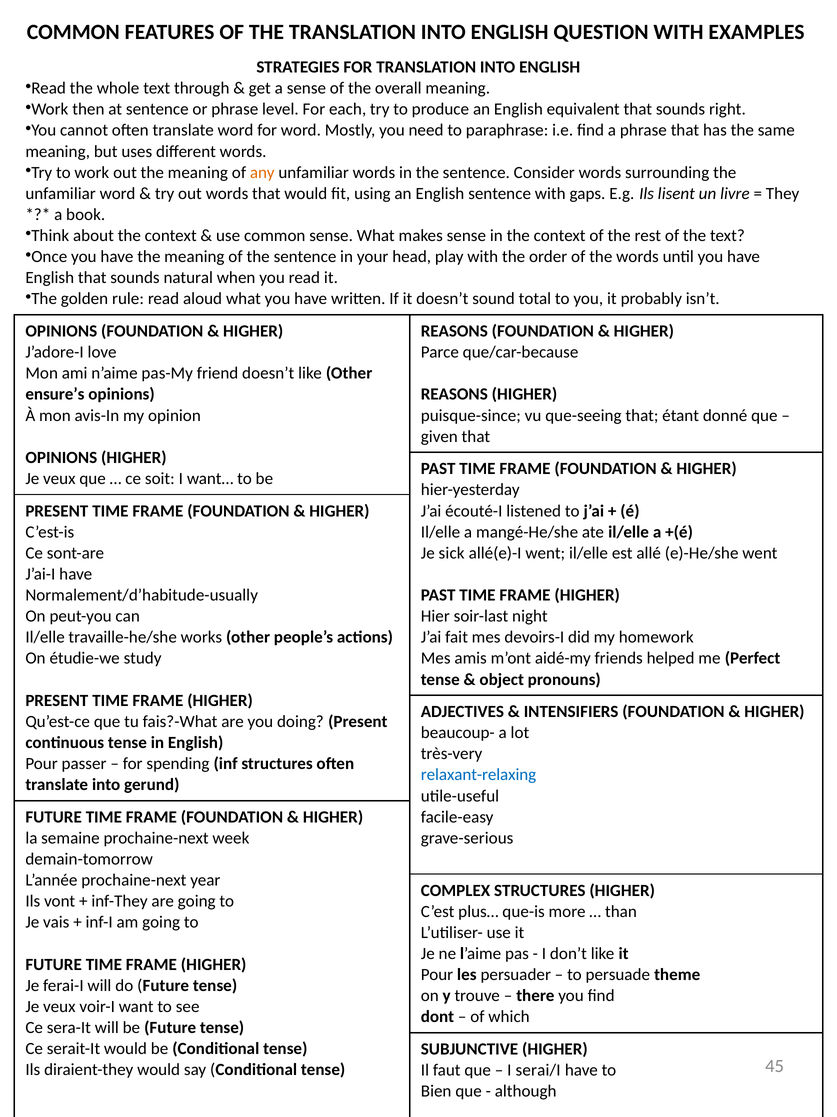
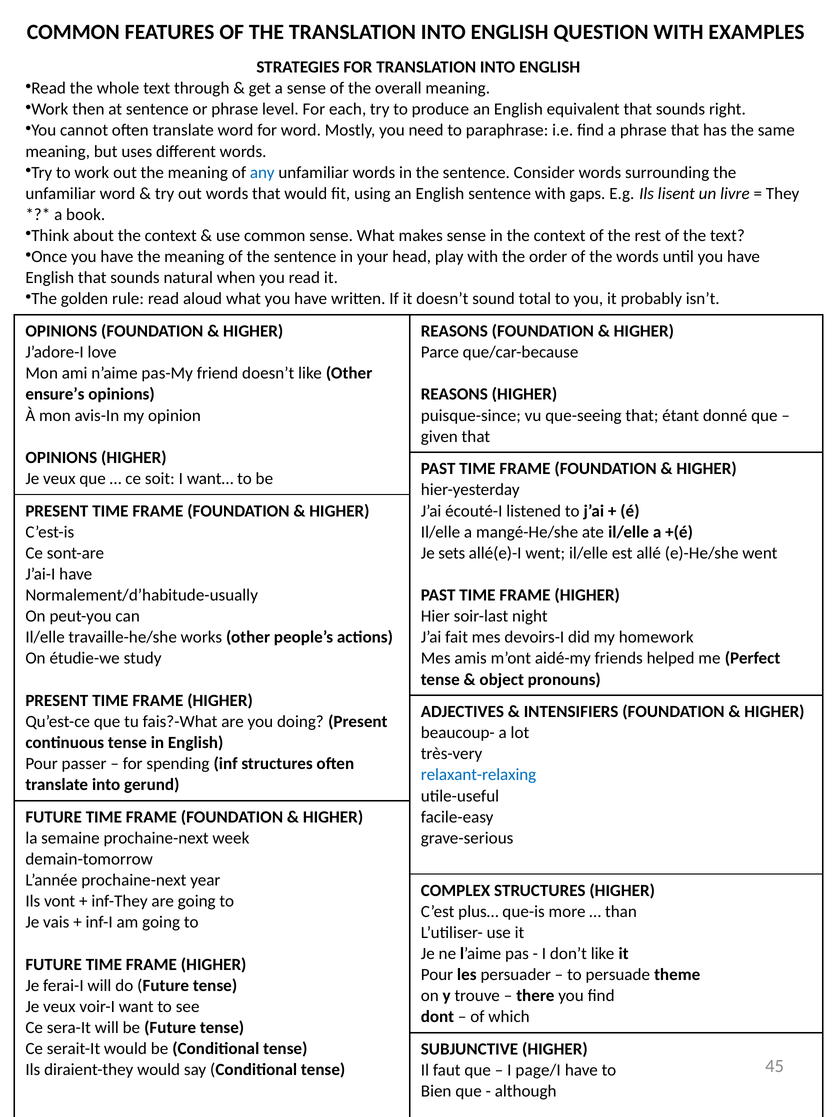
any colour: orange -> blue
sick: sick -> sets
serai/I: serai/I -> page/I
